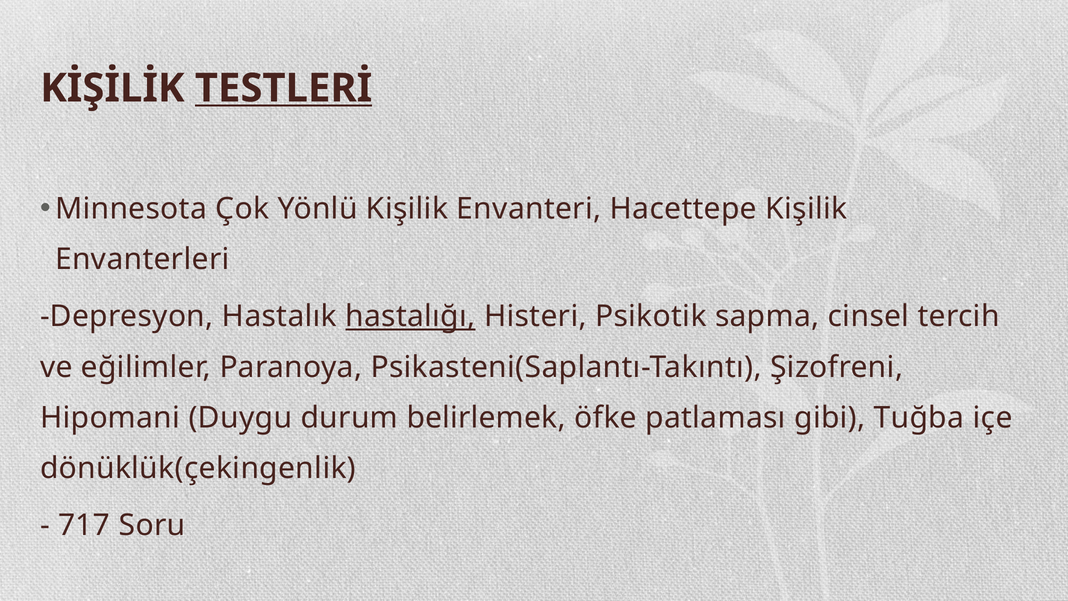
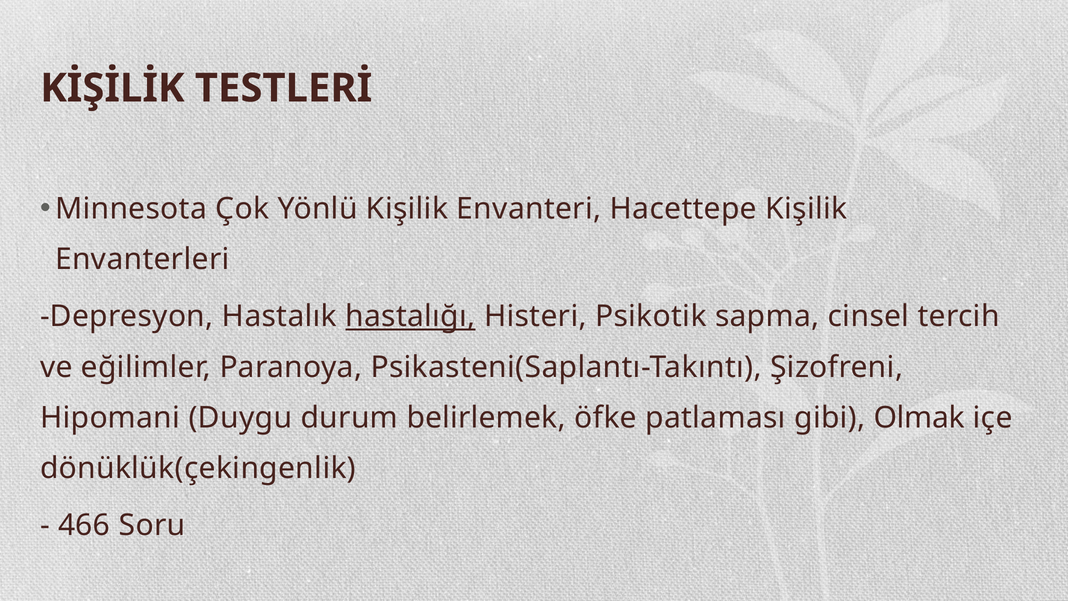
TESTLERİ underline: present -> none
Tuğba: Tuğba -> Olmak
717: 717 -> 466
